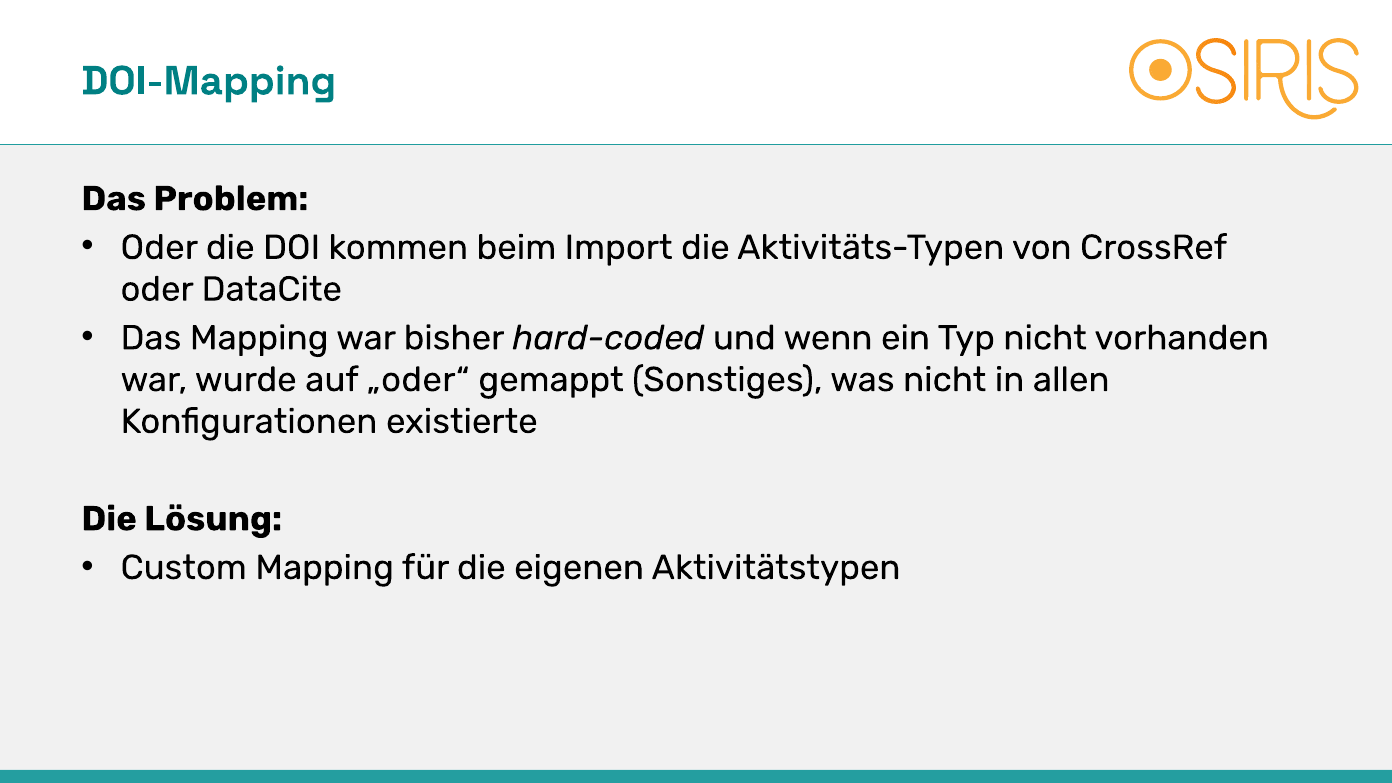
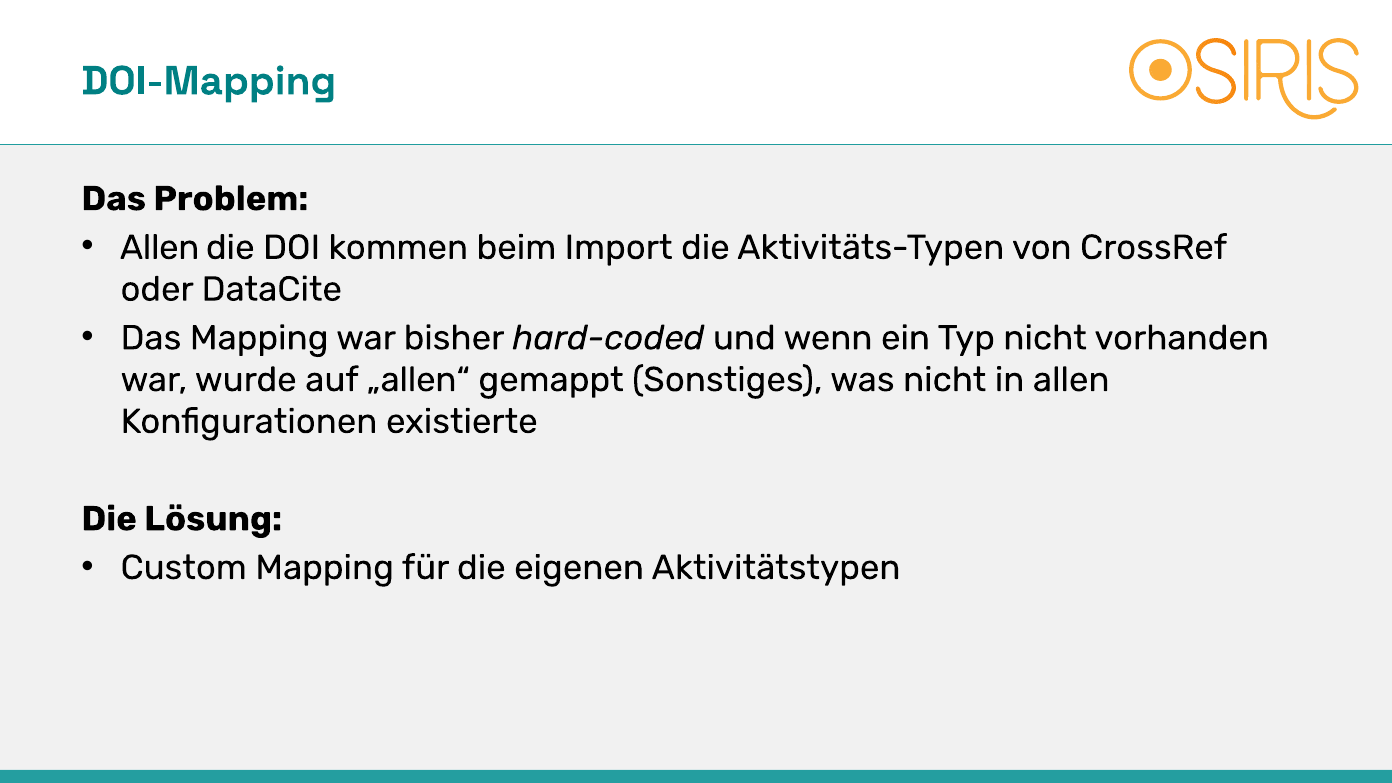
Oder at (159, 247): Oder -> Allen
„oder“: „oder“ -> „allen“
